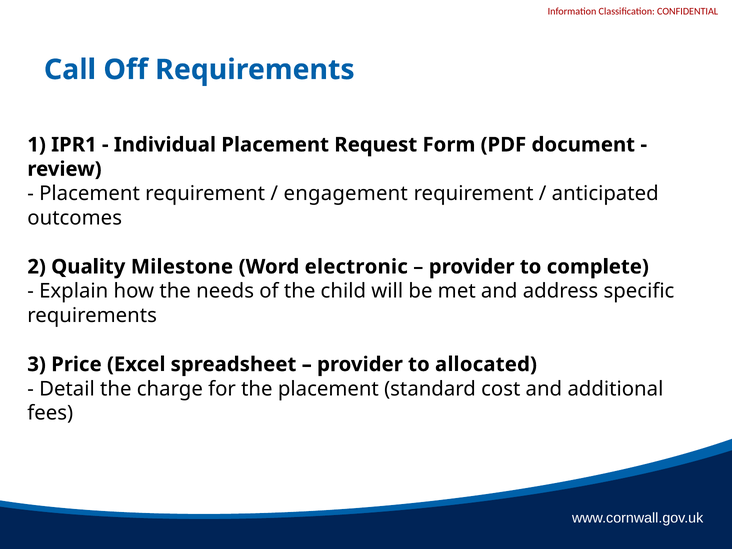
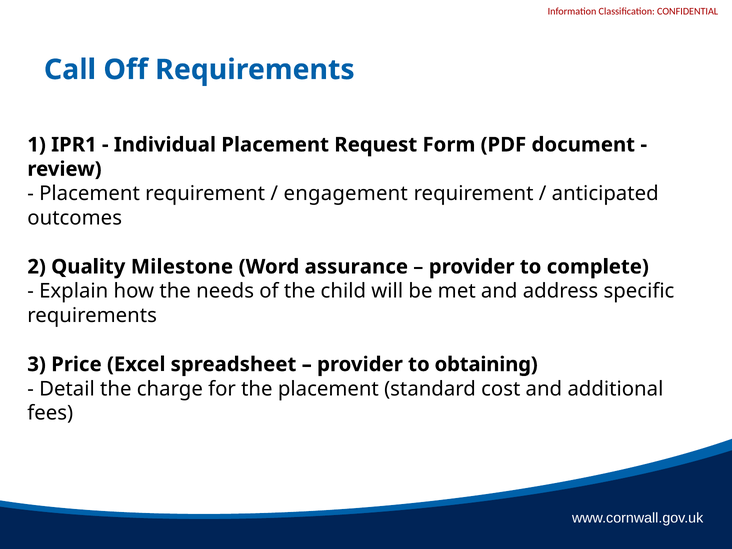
electronic: electronic -> assurance
allocated: allocated -> obtaining
